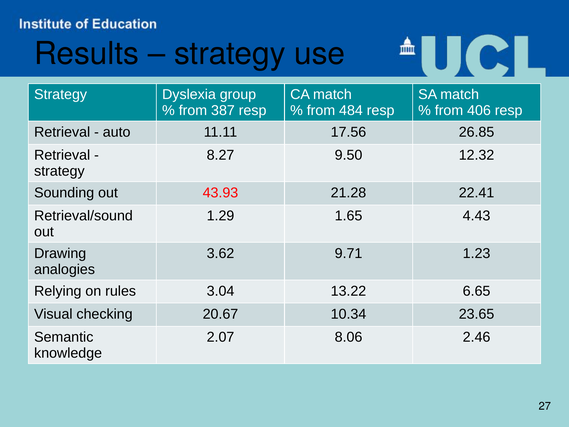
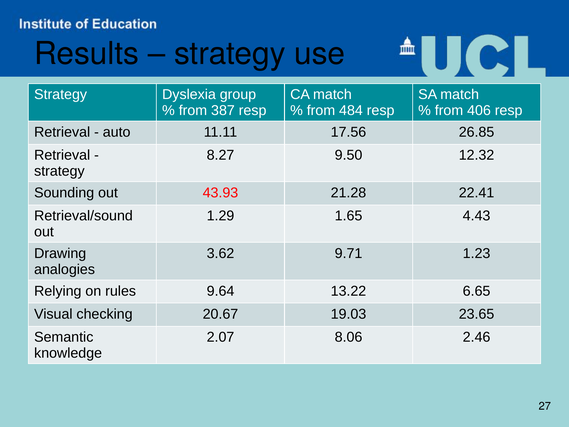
3.04: 3.04 -> 9.64
10.34: 10.34 -> 19.03
